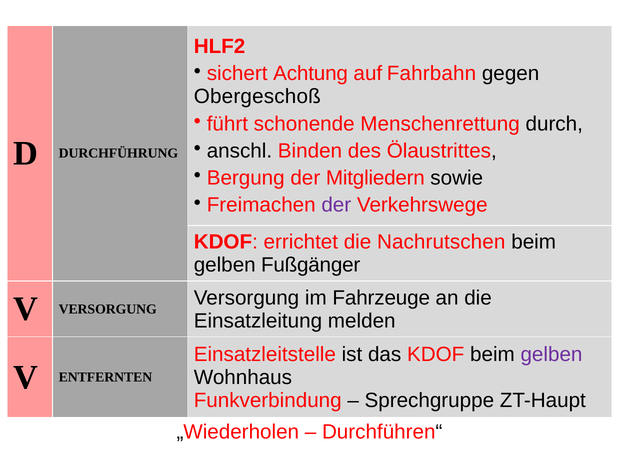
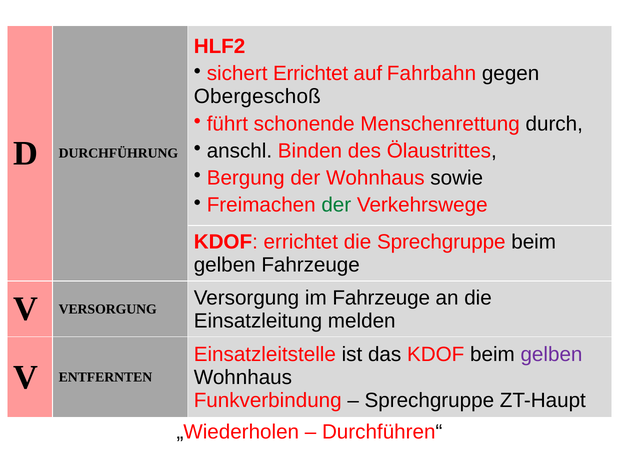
sichert Achtung: Achtung -> Errichtet
der Mitgliedern: Mitgliedern -> Wohnhaus
der at (336, 205) colour: purple -> green
die Nachrutschen: Nachrutschen -> Sprechgruppe
gelben Fußgänger: Fußgänger -> Fahrzeuge
